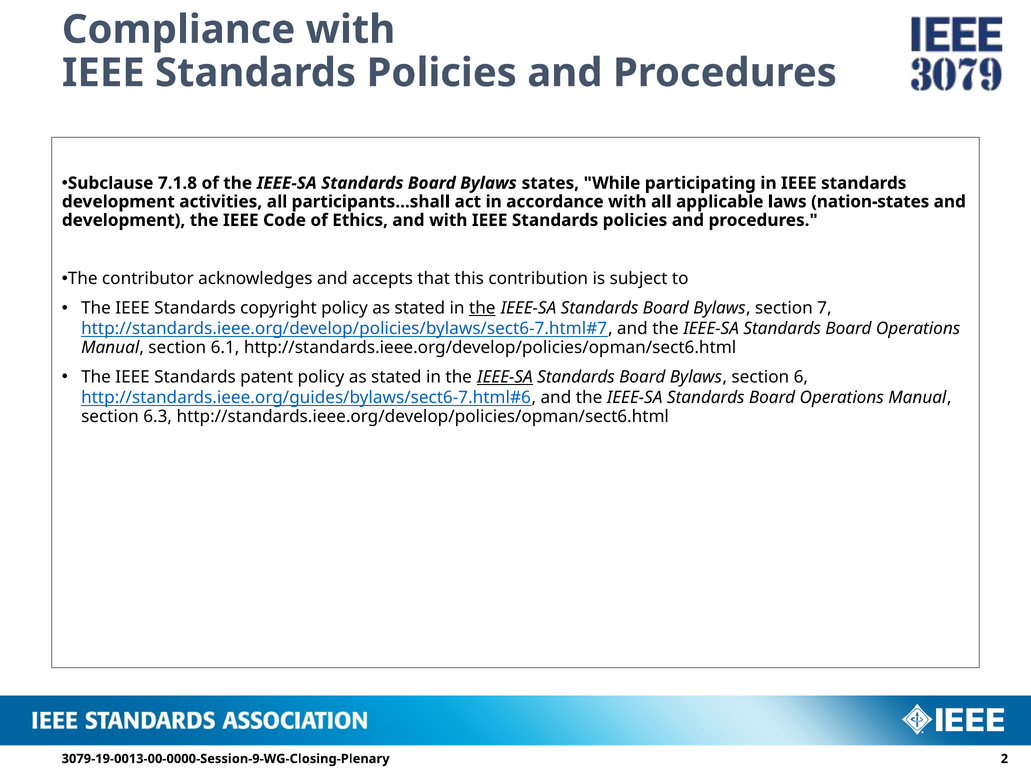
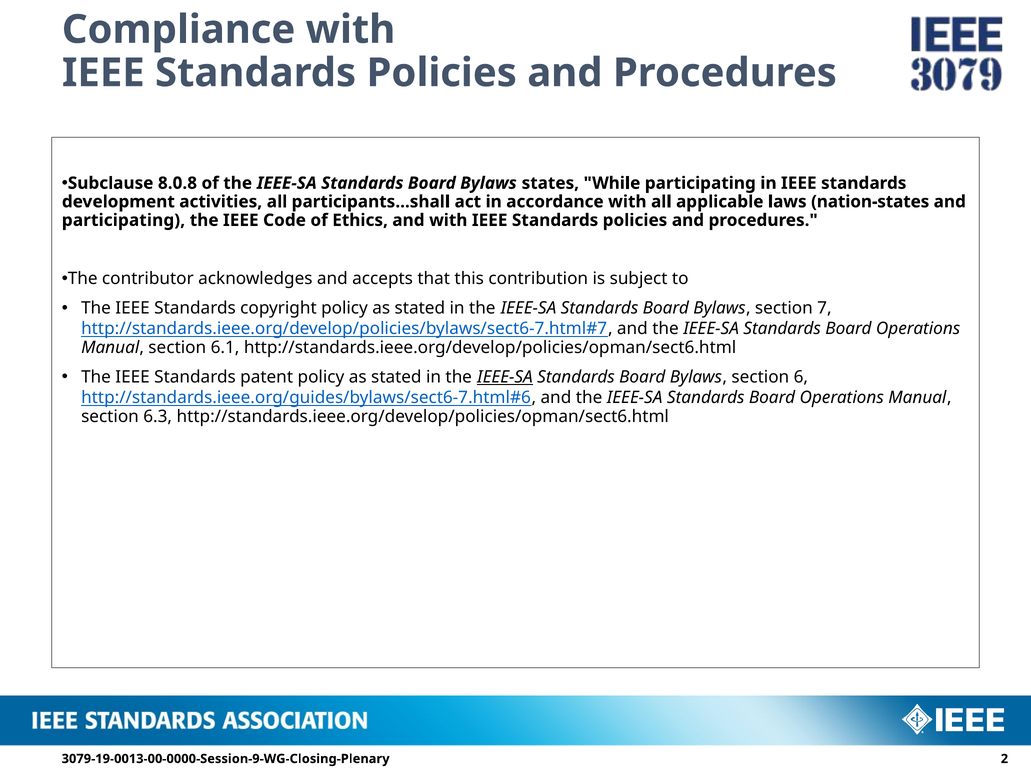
7.1.8: 7.1.8 -> 8.0.8
development at (124, 220): development -> participating
the at (482, 308) underline: present -> none
